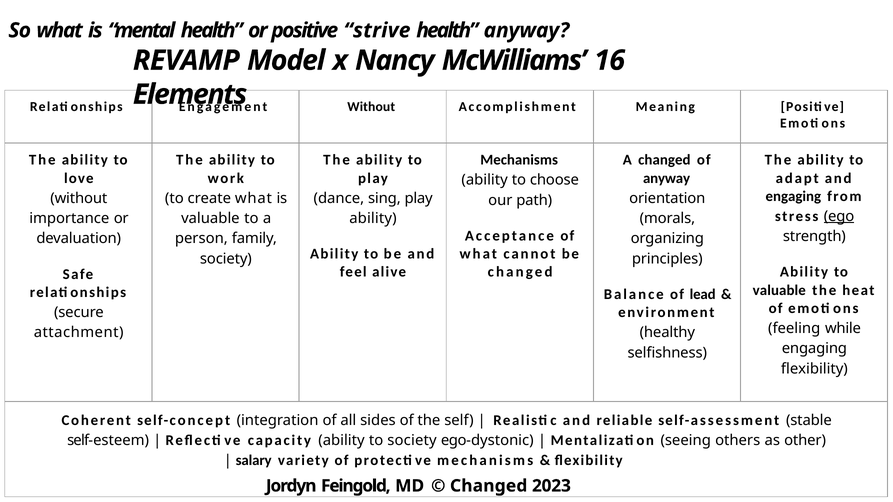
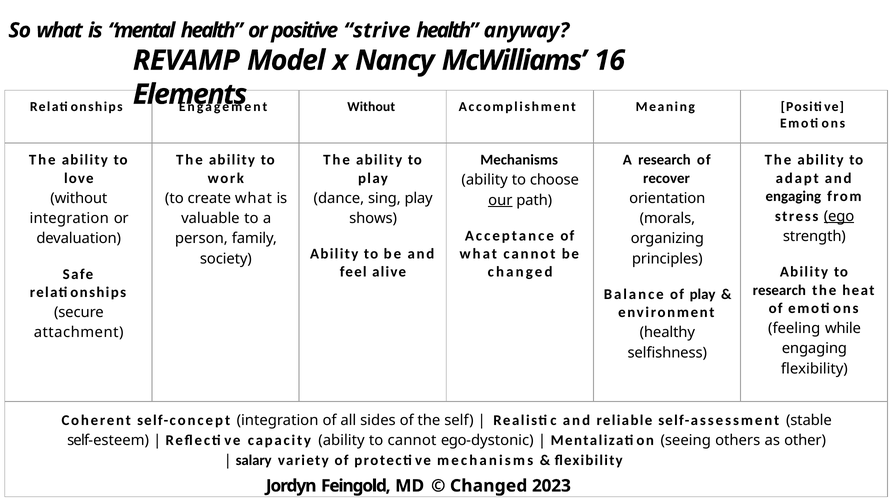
A changed: changed -> research
anyway at (667, 178): anyway -> recover
our underline: none -> present
importance at (69, 218): importance -> integration
ability at (373, 218): ability -> shows
valuable at (779, 290): valuable -> research
of lead: lead -> play
to society: society -> cannot
